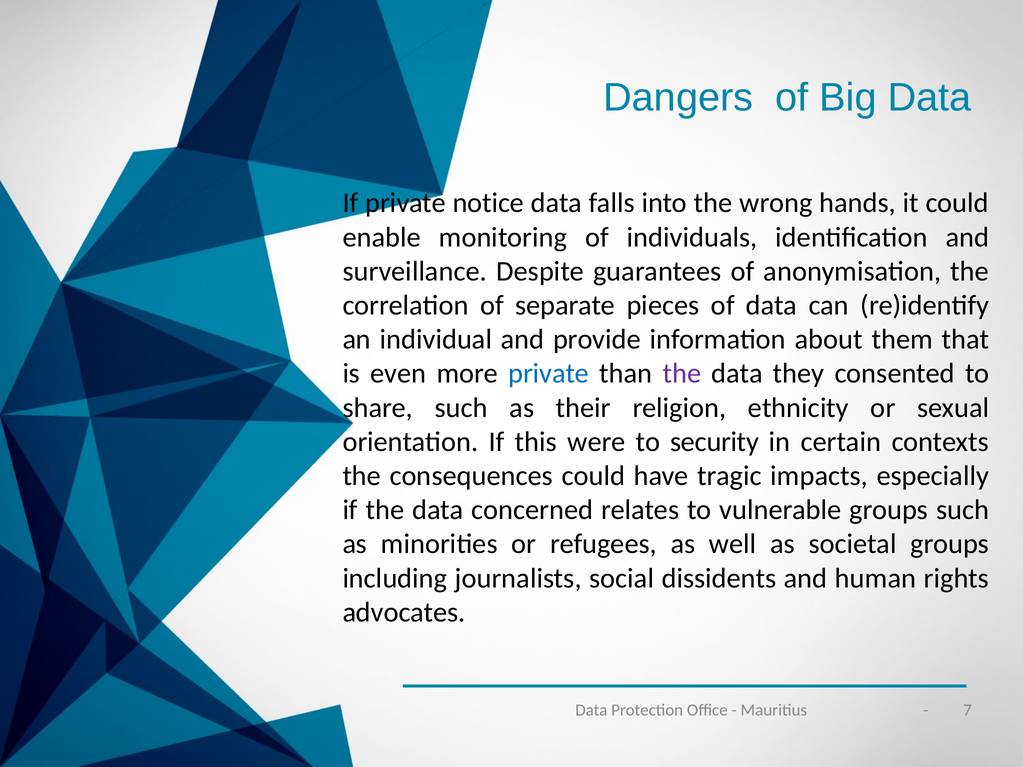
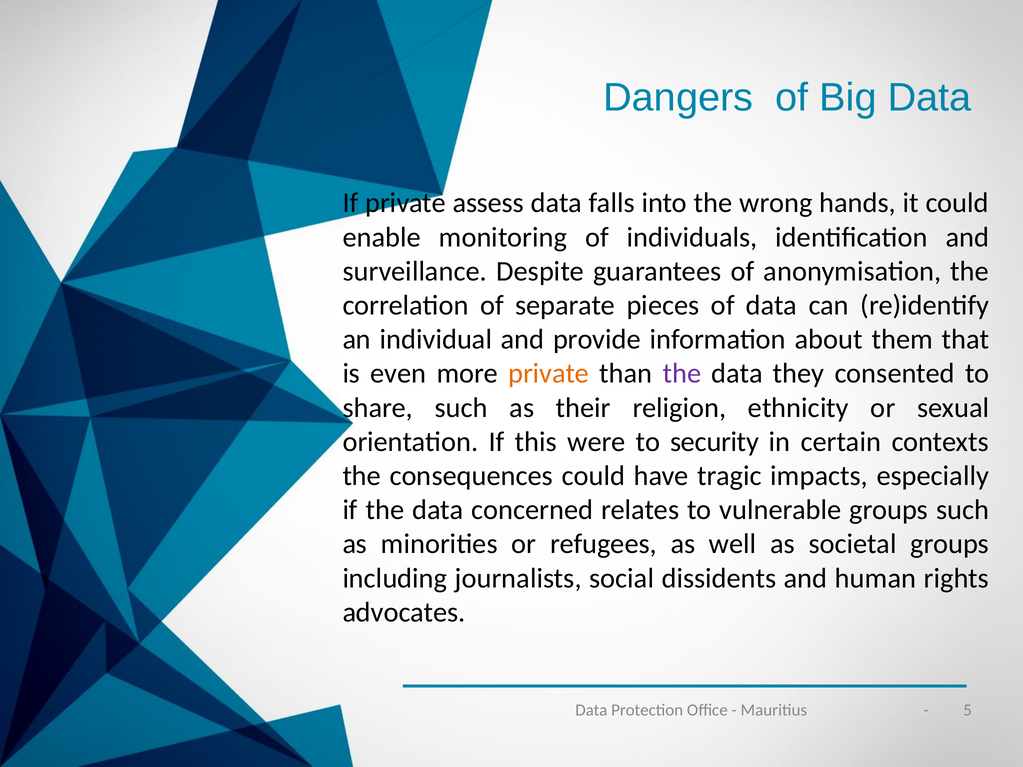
notice: notice -> assess
private at (549, 374) colour: blue -> orange
7: 7 -> 5
